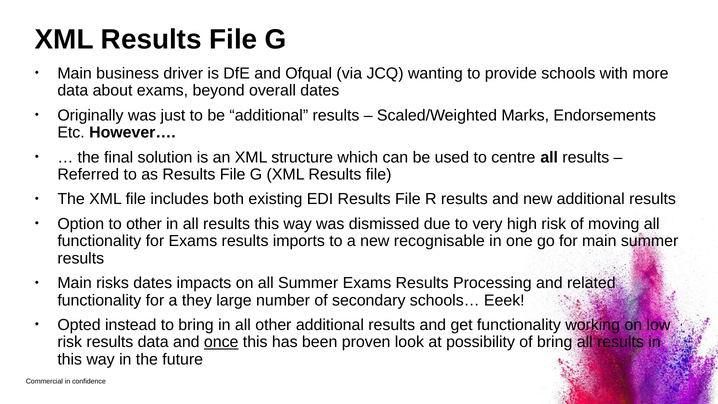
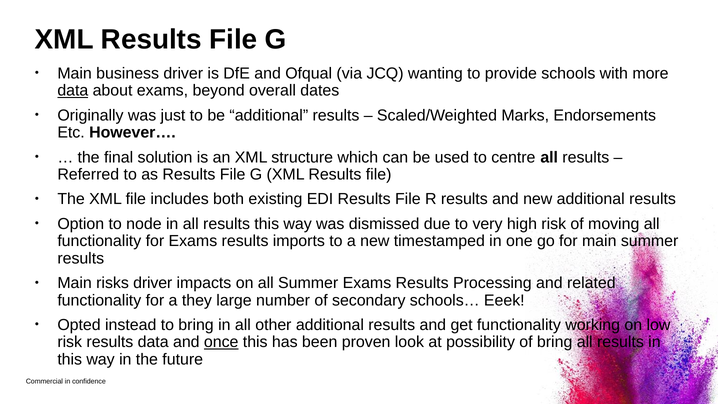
data at (73, 91) underline: none -> present
to other: other -> node
recognisable: recognisable -> timestamped
risks dates: dates -> driver
